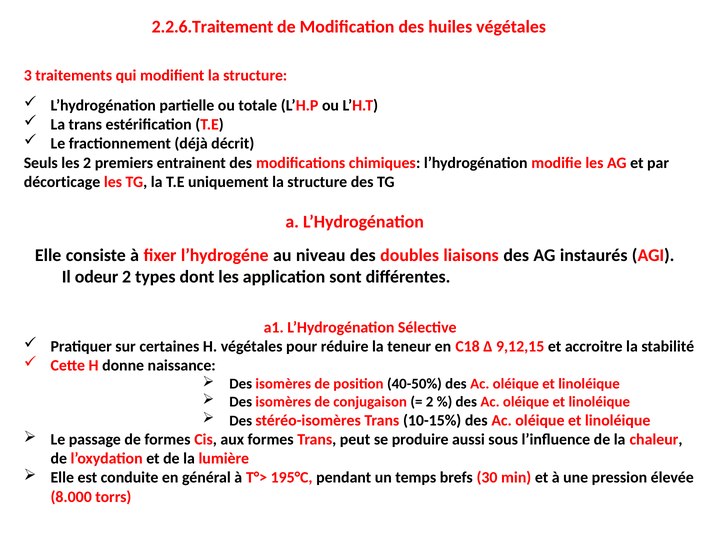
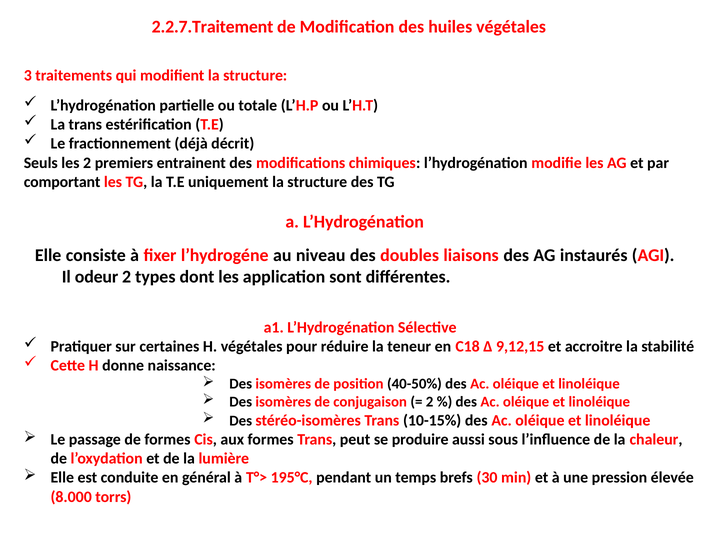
2.2.6.Traitement: 2.2.6.Traitement -> 2.2.7.Traitement
décorticage: décorticage -> comportant
